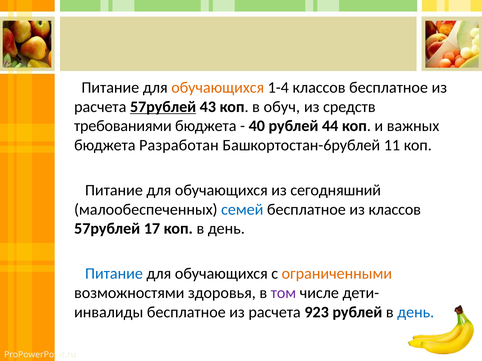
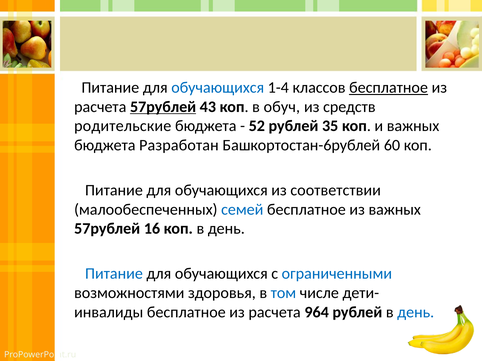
обучающихся at (218, 88) colour: orange -> blue
бесплатное at (389, 88) underline: none -> present
требованиями: требованиями -> родительские
40: 40 -> 52
44: 44 -> 35
11: 11 -> 60
сегодняшний: сегодняшний -> соответствии
из классов: классов -> важных
17: 17 -> 16
ограниченными colour: orange -> blue
том colour: purple -> blue
923: 923 -> 964
